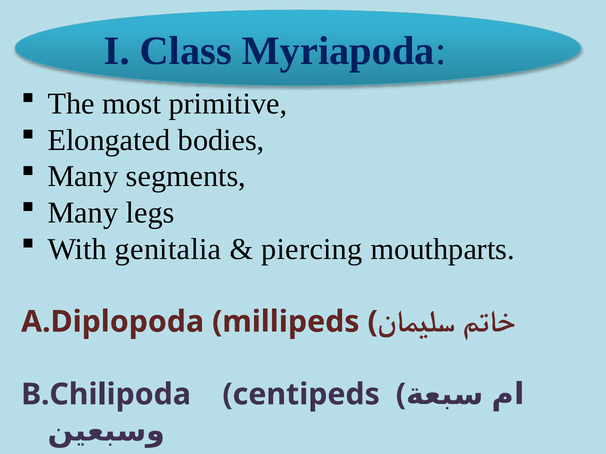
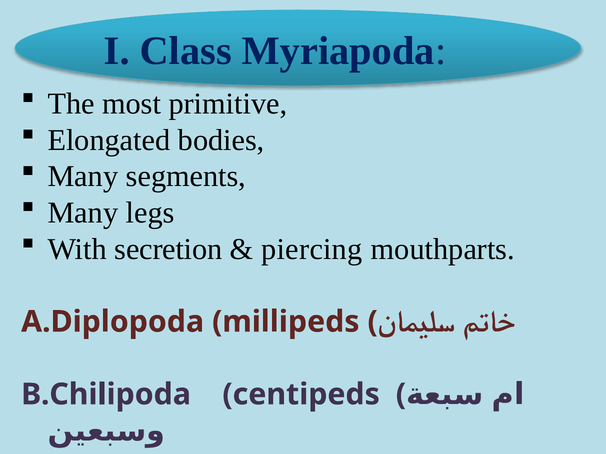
genitalia: genitalia -> secretion
